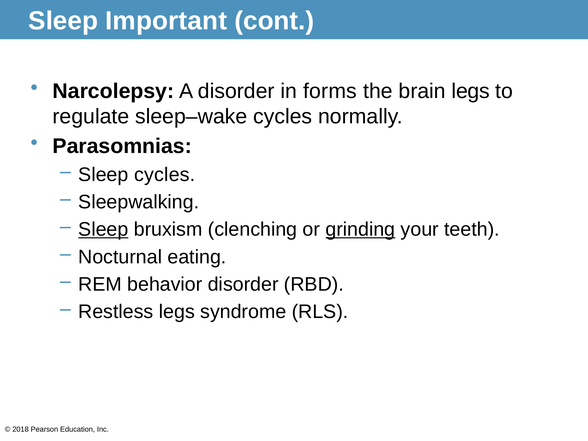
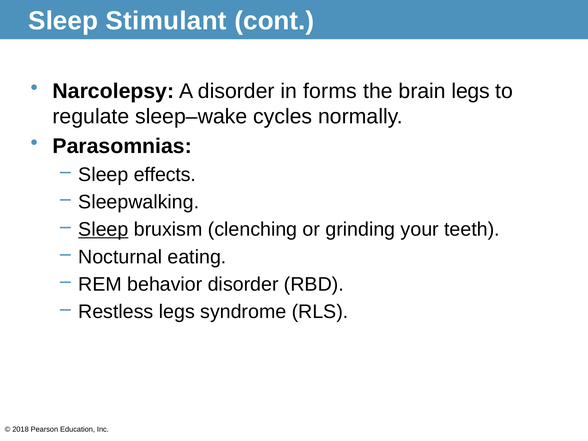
Important: Important -> Stimulant
Sleep cycles: cycles -> effects
grinding underline: present -> none
